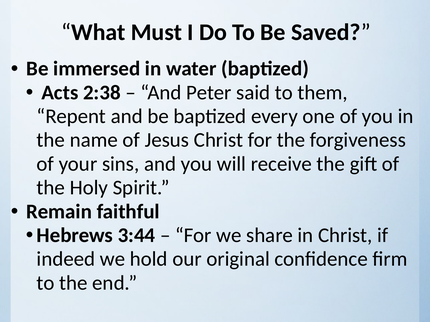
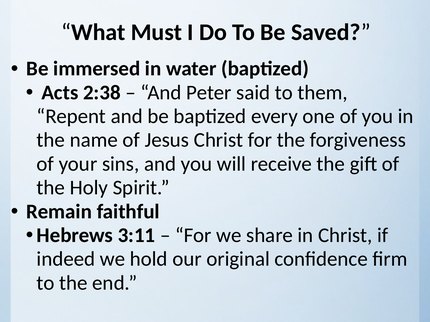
3:44: 3:44 -> 3:11
